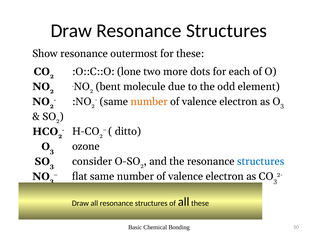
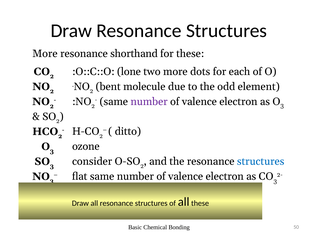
Show at (45, 54): Show -> More
outermost: outermost -> shorthand
number at (149, 102) colour: orange -> purple
